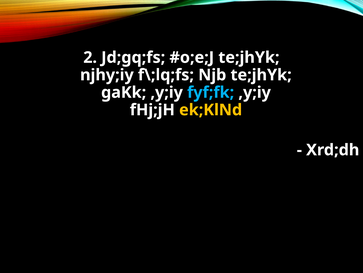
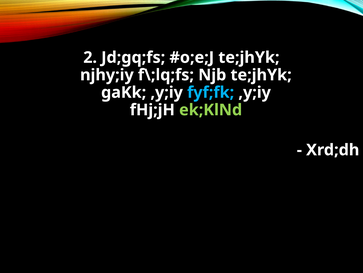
ek;KlNd colour: yellow -> light green
